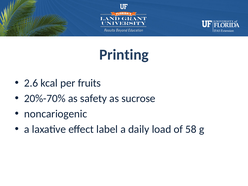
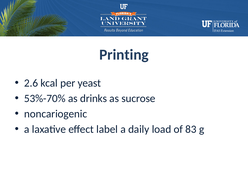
fruits: fruits -> yeast
20%-70%: 20%-70% -> 53%-70%
safety: safety -> drinks
58: 58 -> 83
